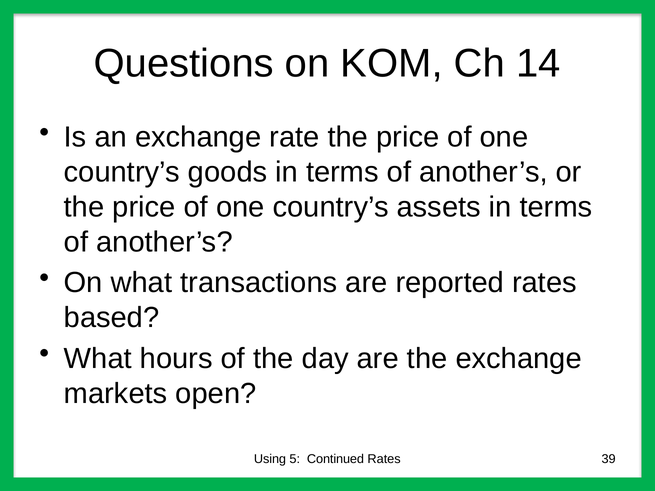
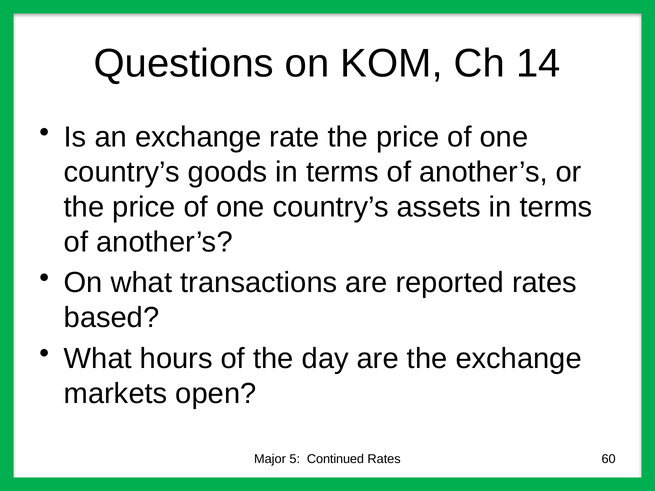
Using: Using -> Major
39: 39 -> 60
